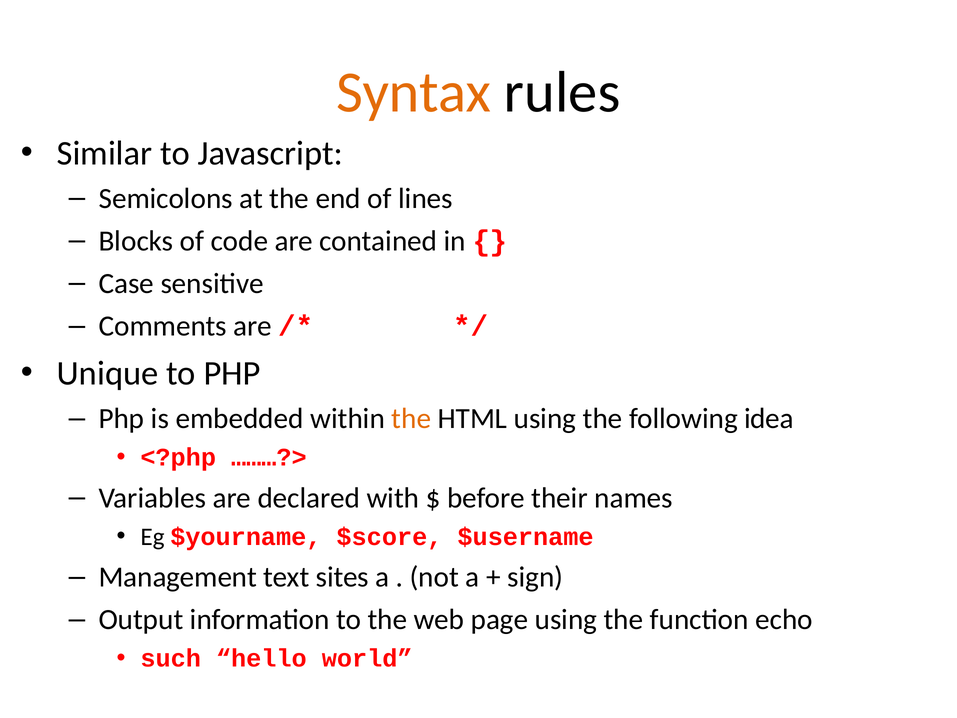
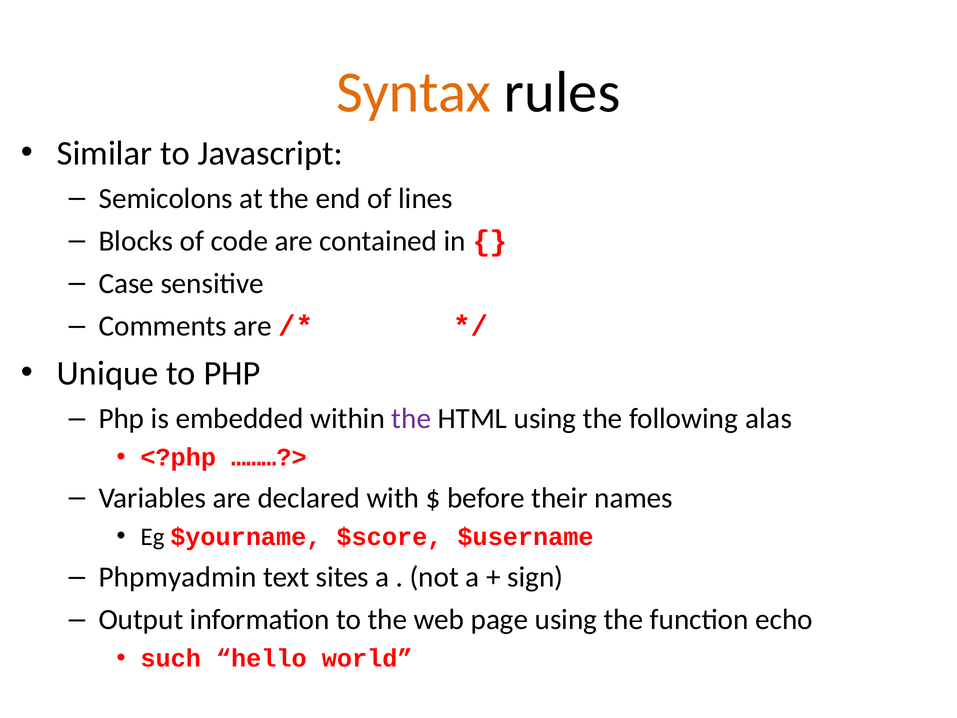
the at (411, 419) colour: orange -> purple
idea: idea -> alas
Management: Management -> Phpmyadmin
